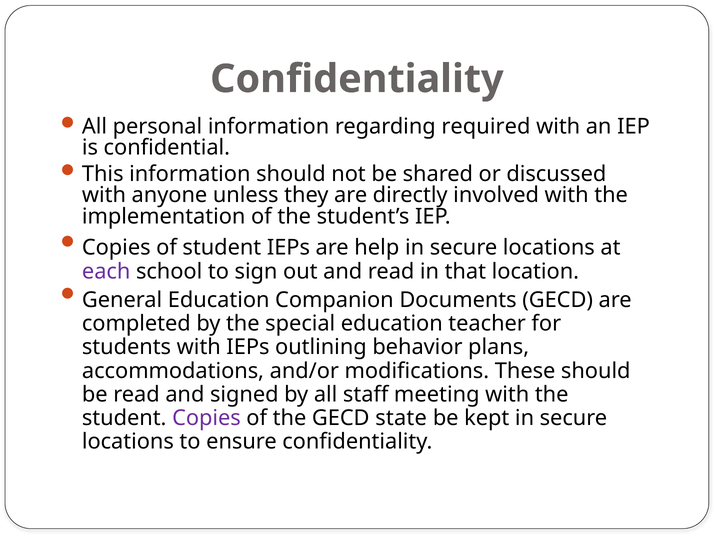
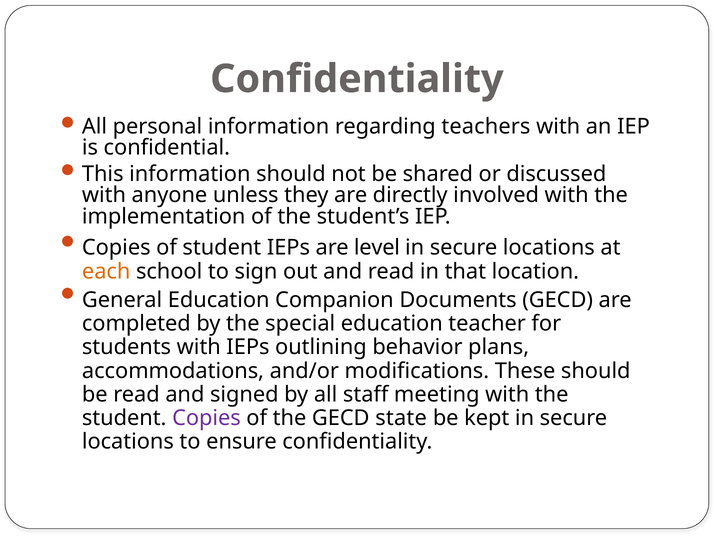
required: required -> teachers
help: help -> level
each colour: purple -> orange
